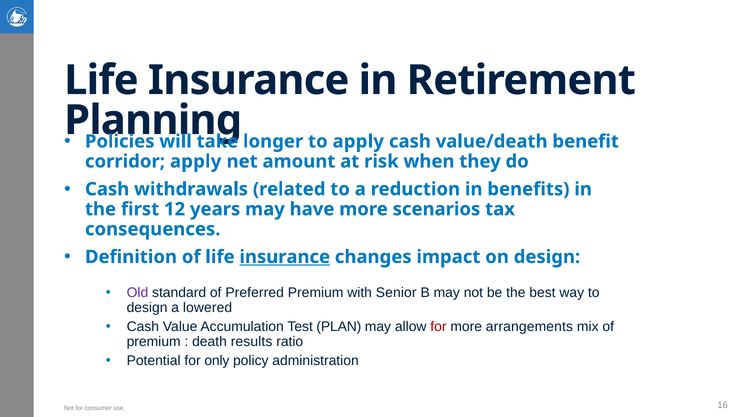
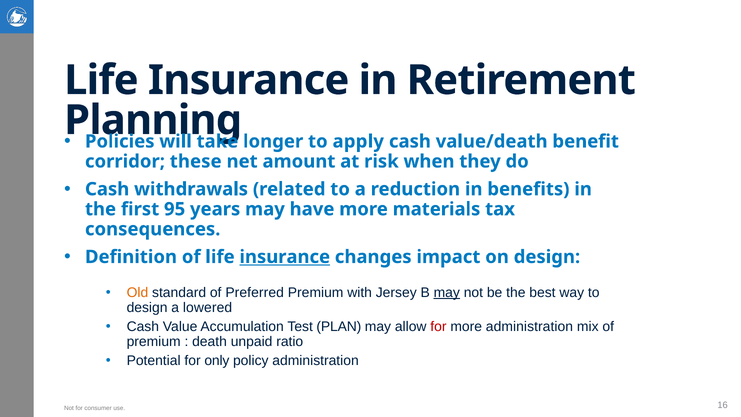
corridor apply: apply -> these
12: 12 -> 95
scenarios: scenarios -> materials
Old colour: purple -> orange
Senior: Senior -> Jersey
may at (447, 293) underline: none -> present
more arrangements: arrangements -> administration
results: results -> unpaid
